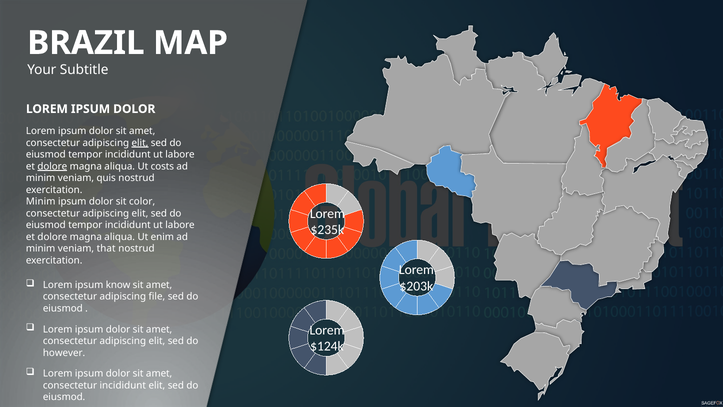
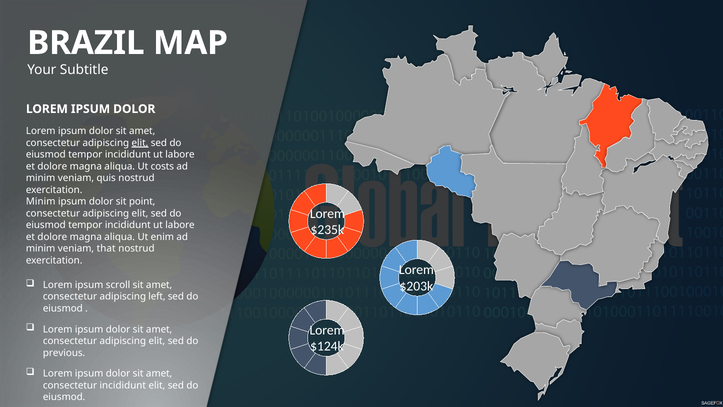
dolore at (52, 166) underline: present -> none
color: color -> point
know: know -> scroll
file: file -> left
however: however -> previous
